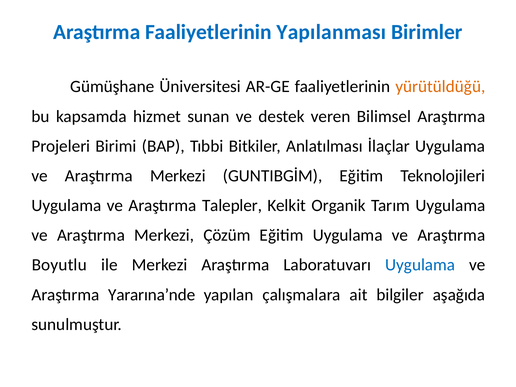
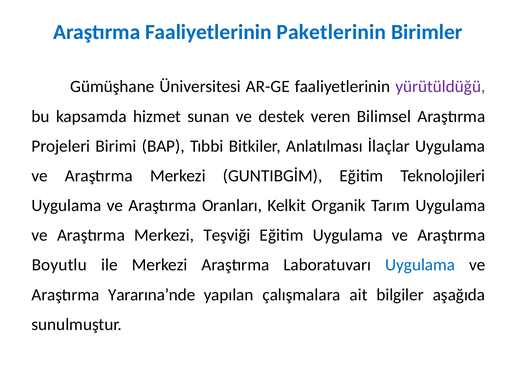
Yapılanması: Yapılanması -> Paketlerinin
yürütüldüğü colour: orange -> purple
Talepler: Talepler -> Oranları
Çözüm: Çözüm -> Teşviği
